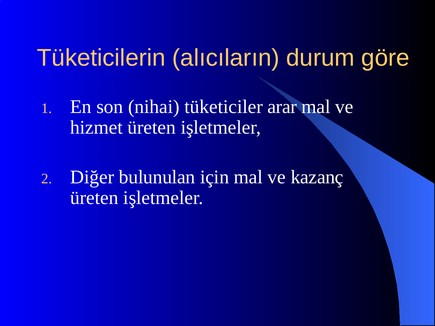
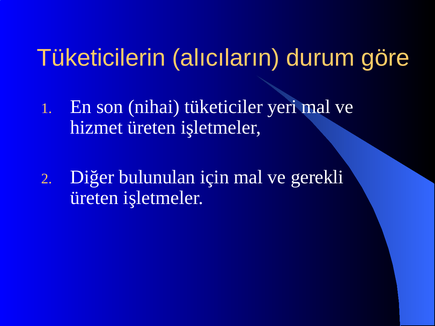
arar: arar -> yeri
kazanç: kazanç -> gerekli
